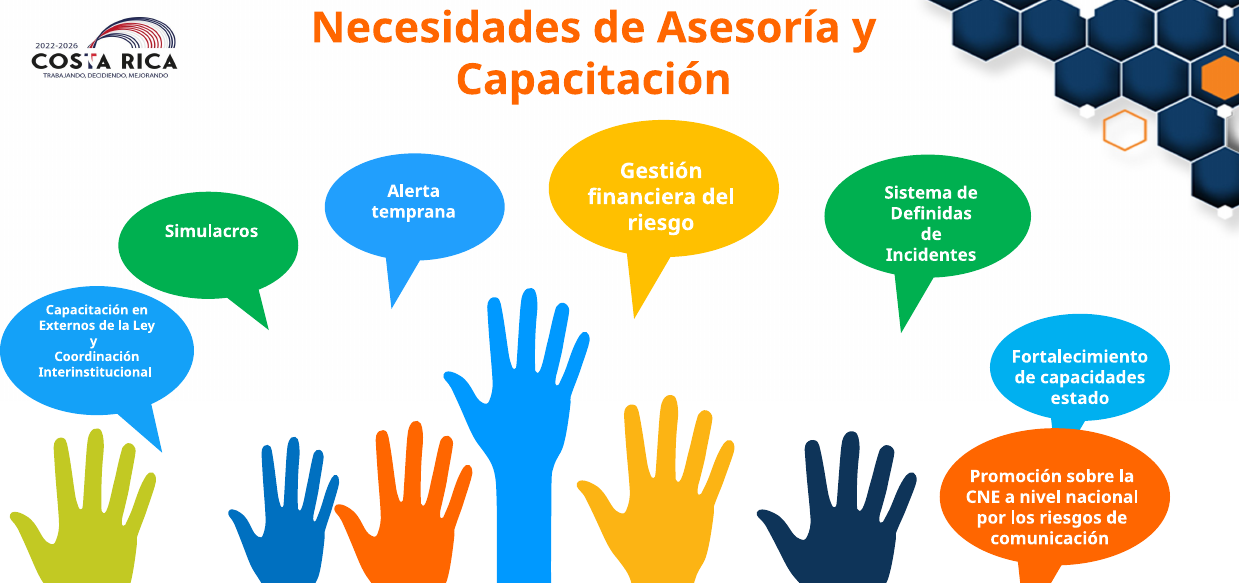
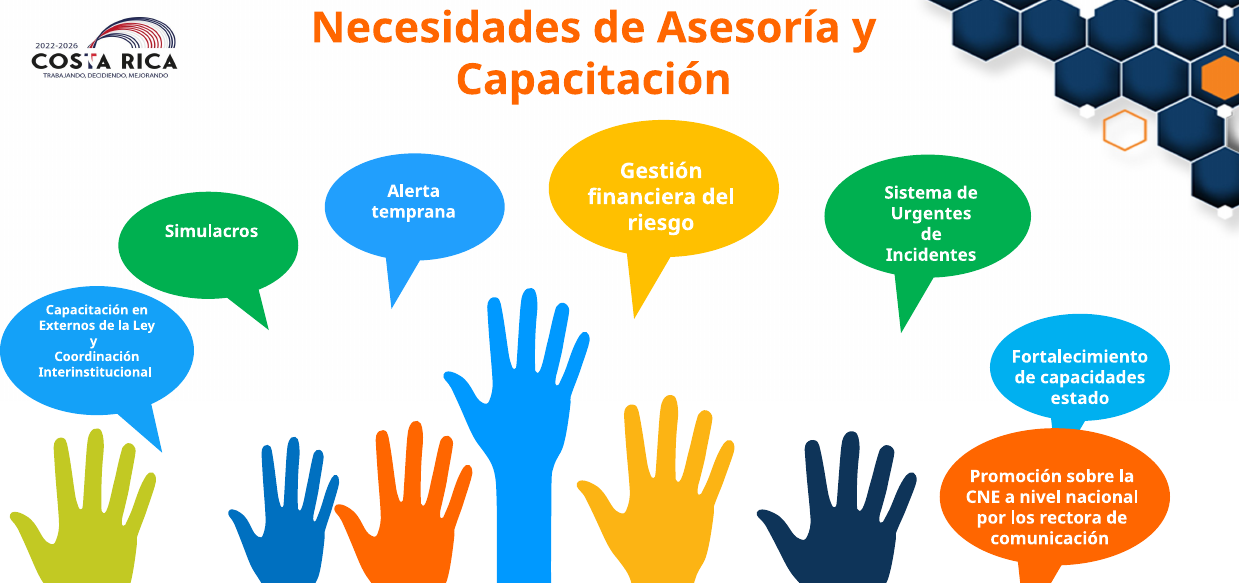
Definidas: Definidas -> Urgentes
riesgos: riesgos -> rectora
